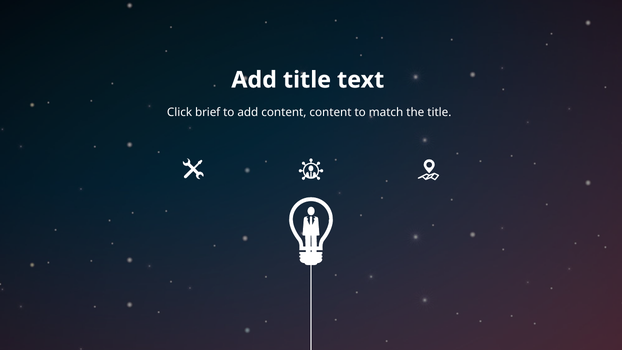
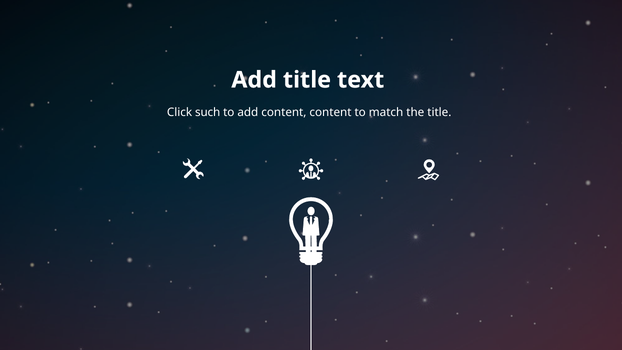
brief: brief -> such
